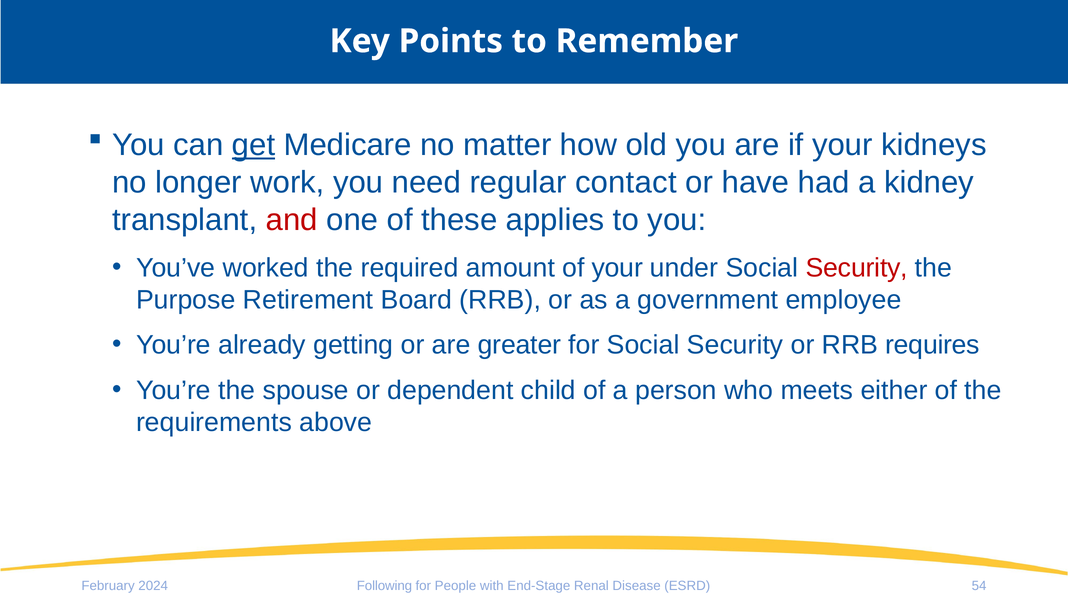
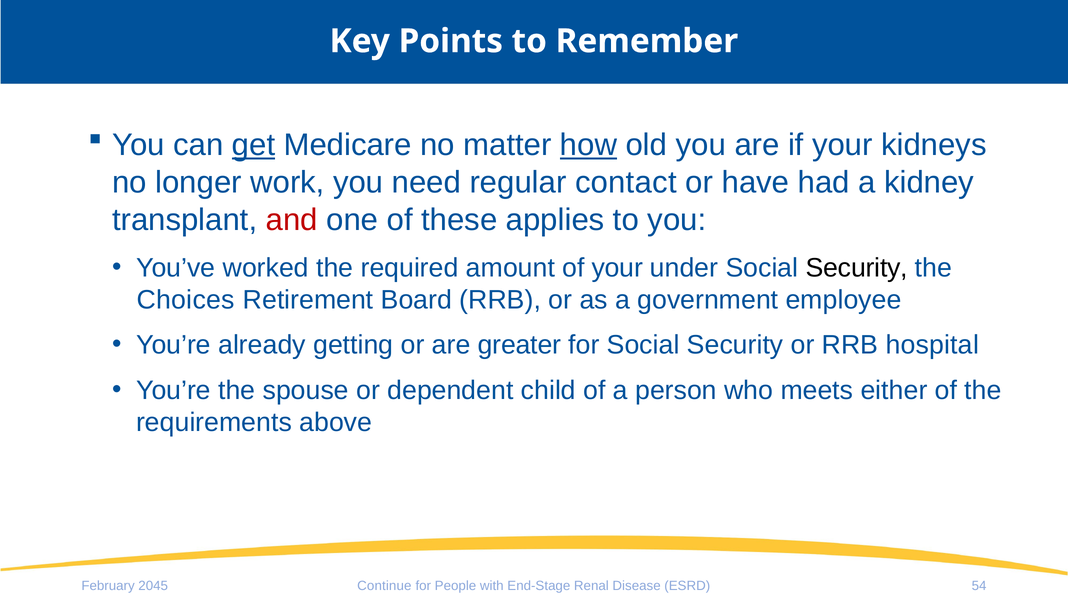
how underline: none -> present
Security at (857, 268) colour: red -> black
Purpose: Purpose -> Choices
requires: requires -> hospital
2024: 2024 -> 2045
Following: Following -> Continue
